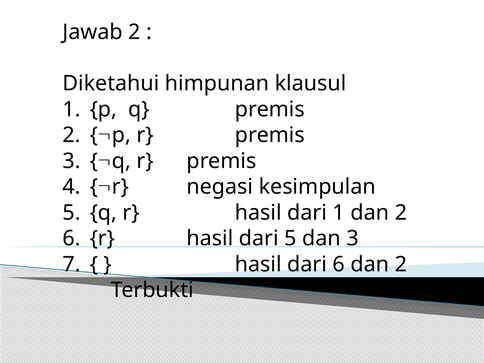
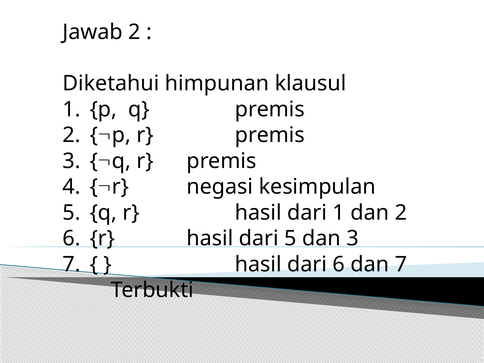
6 dan 2: 2 -> 7
